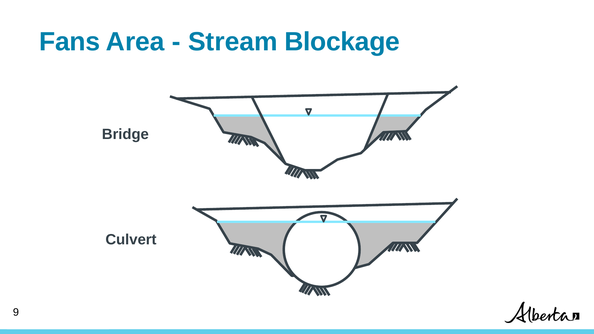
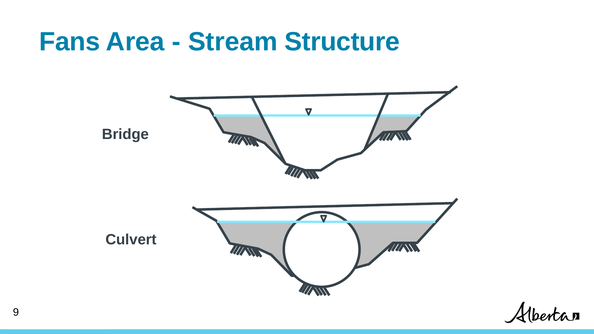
Blockage: Blockage -> Structure
